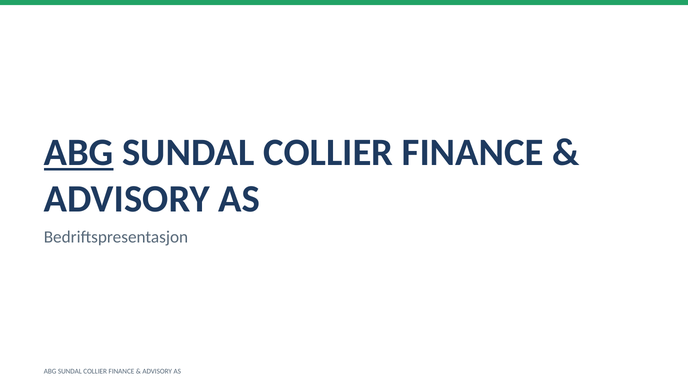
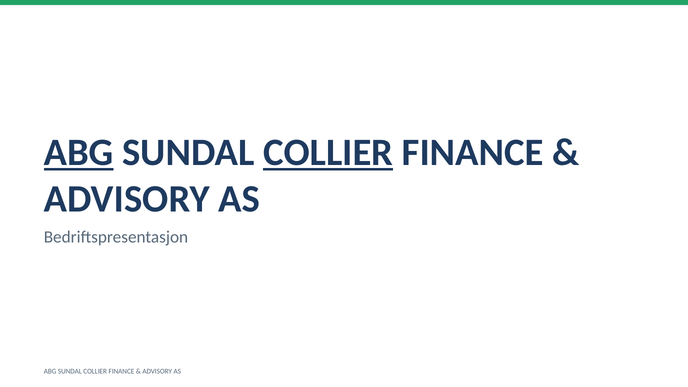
COLLIER at (328, 153) underline: none -> present
